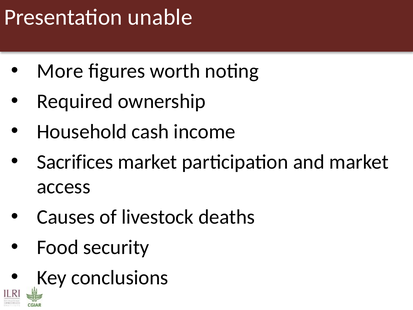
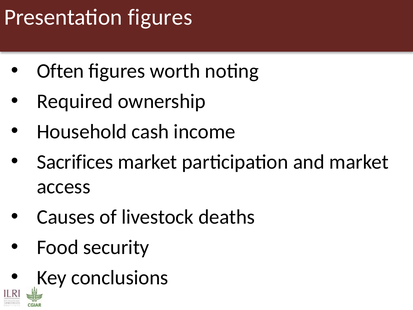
Presentation unable: unable -> figures
More: More -> Often
